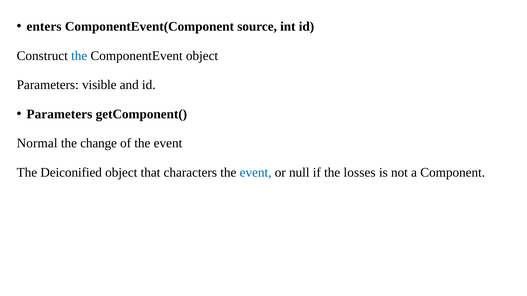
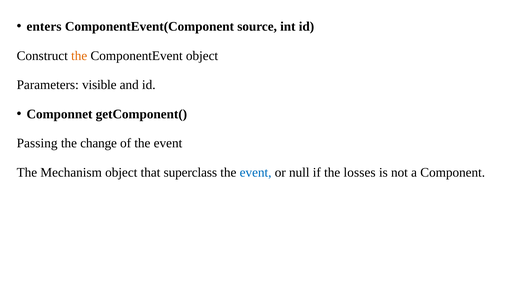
the at (79, 56) colour: blue -> orange
Parameters at (59, 114): Parameters -> Componnet
Normal: Normal -> Passing
Deiconified: Deiconified -> Mechanism
characters: characters -> superclass
